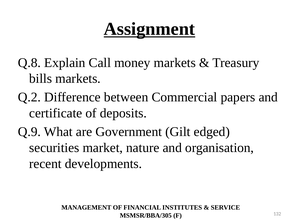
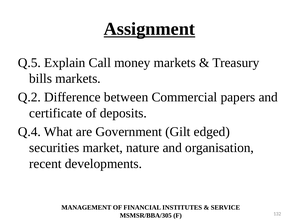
Q.8: Q.8 -> Q.5
Q.9: Q.9 -> Q.4
